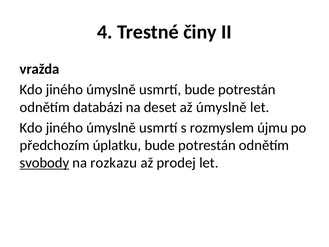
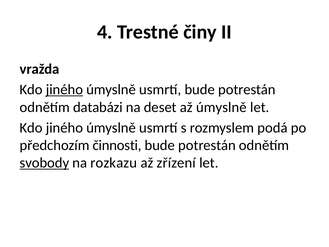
jiného at (64, 90) underline: none -> present
újmu: újmu -> podá
úplatku: úplatku -> činnosti
prodej: prodej -> zřízení
